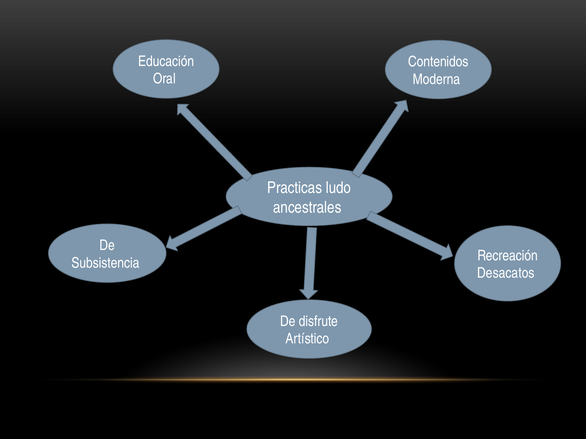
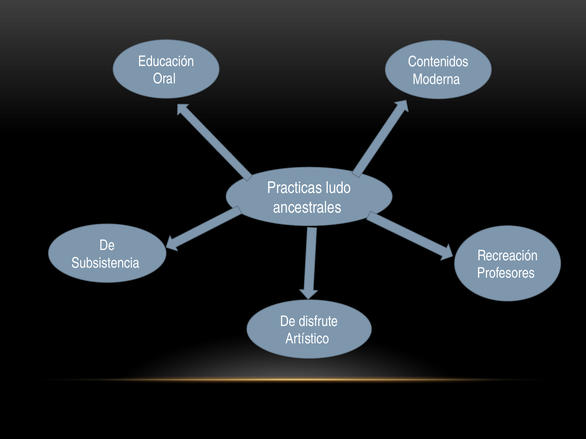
Desacatos: Desacatos -> Profesores
